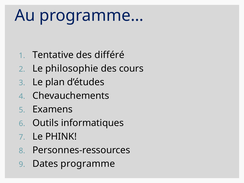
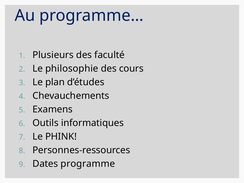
Tentative: Tentative -> Plusieurs
différé: différé -> faculté
